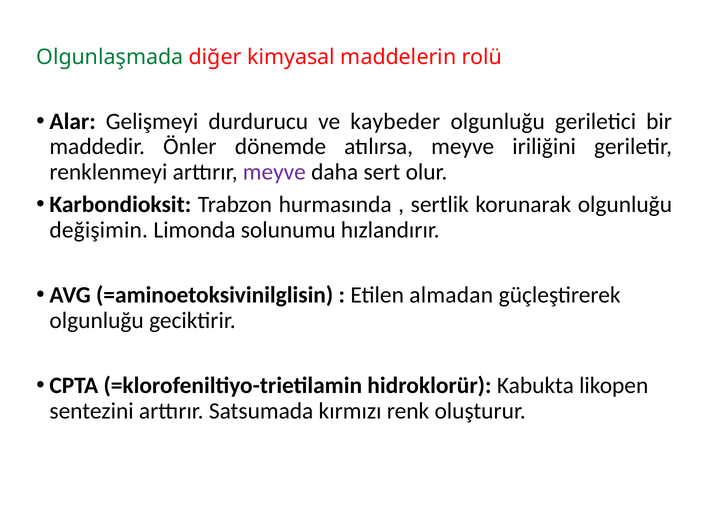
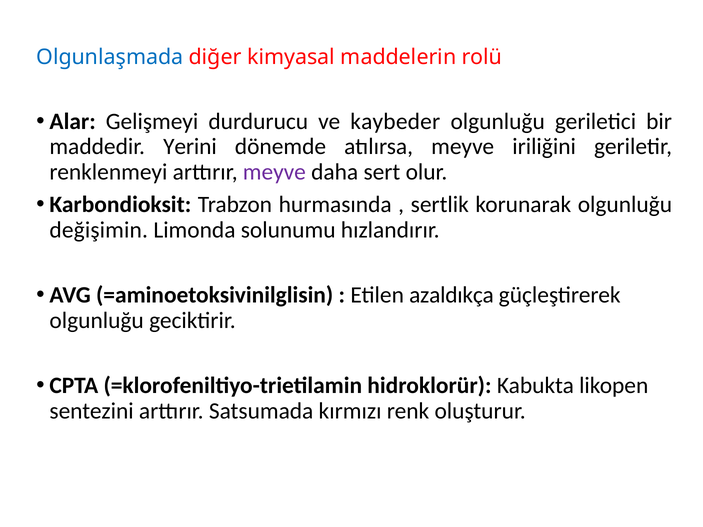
Olgunlaşmada colour: green -> blue
Önler: Önler -> Yerini
almadan: almadan -> azaldıkça
